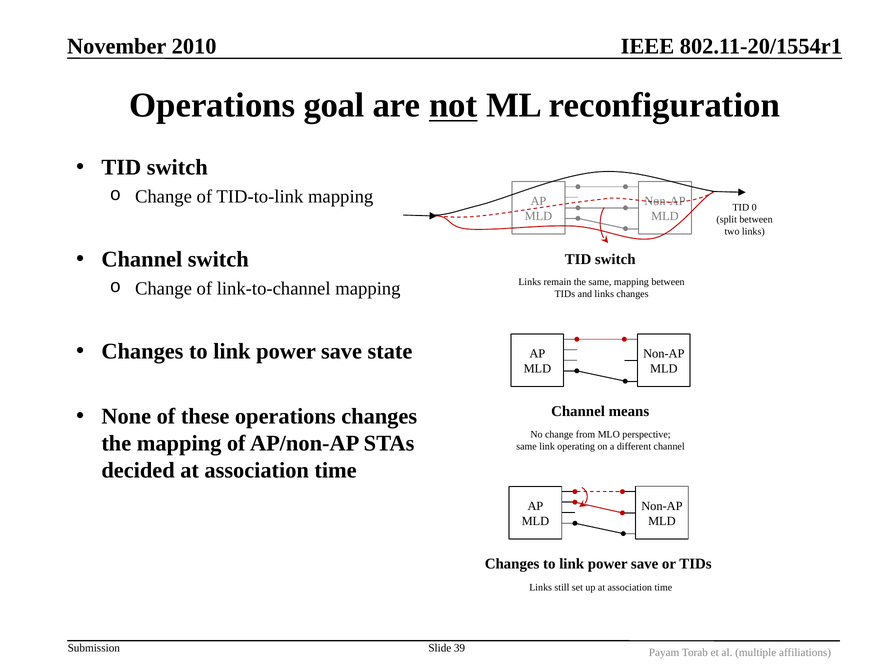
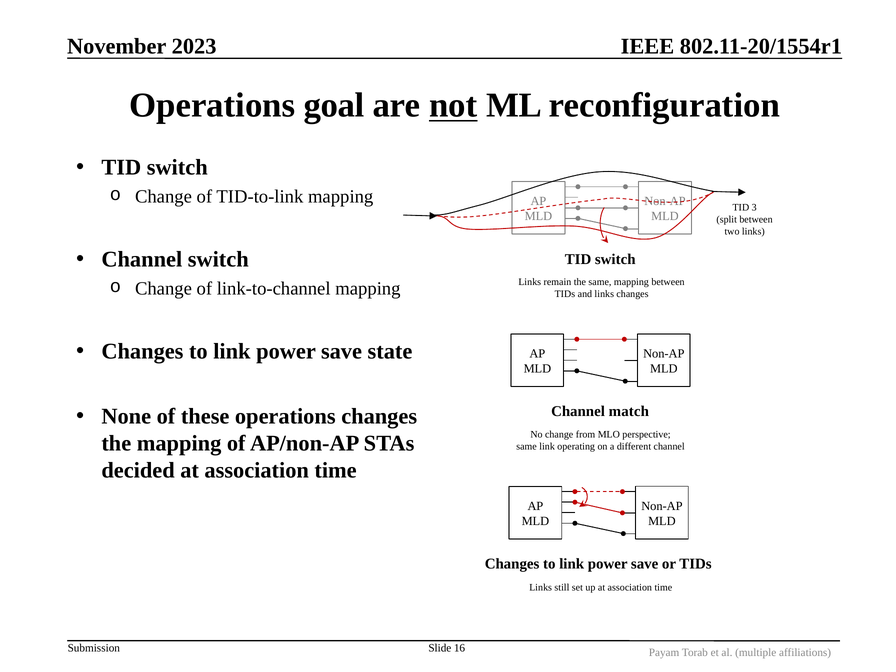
2010: 2010 -> 2023
0: 0 -> 3
means: means -> match
39: 39 -> 16
